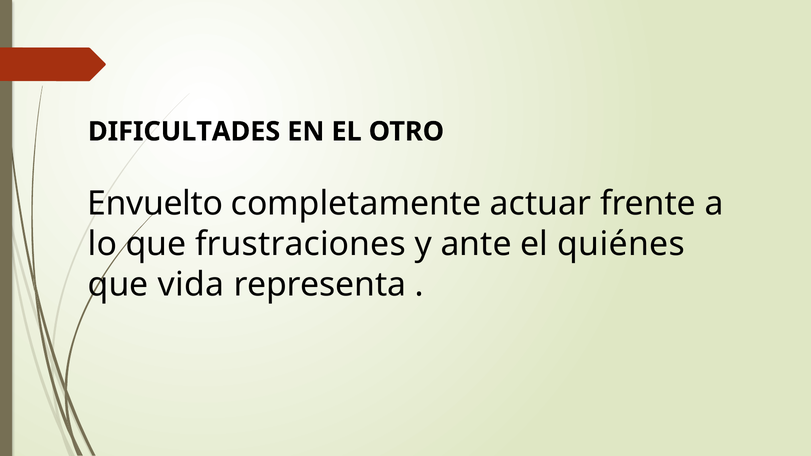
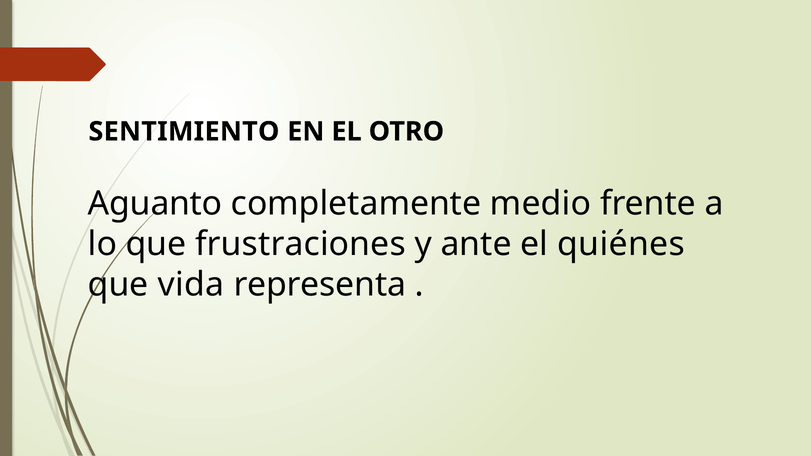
DIFICULTADES: DIFICULTADES -> SENTIMIENTO
Envuelto: Envuelto -> Aguanto
actuar: actuar -> medio
